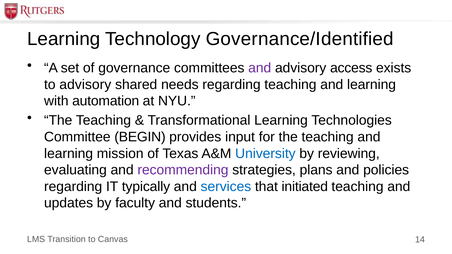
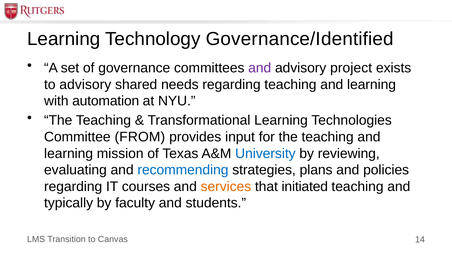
access: access -> project
BEGIN: BEGIN -> FROM
recommending colour: purple -> blue
typically: typically -> courses
services colour: blue -> orange
updates: updates -> typically
